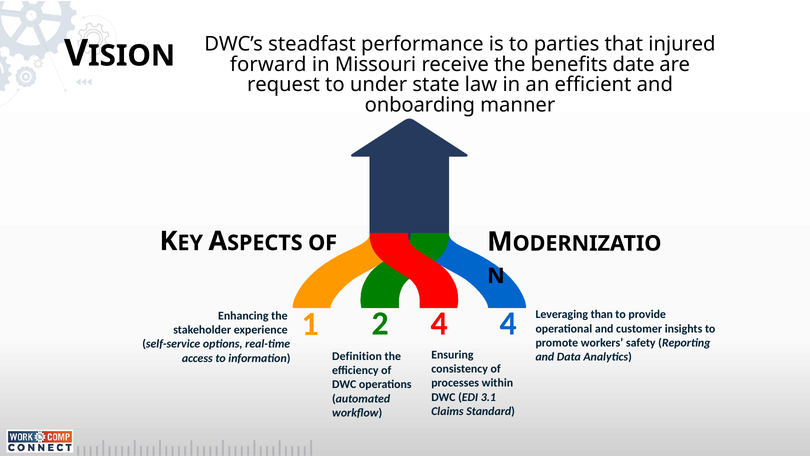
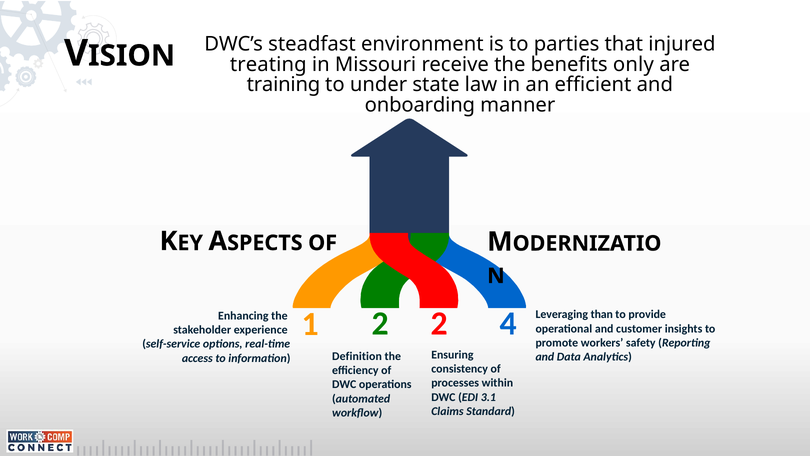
performance: performance -> environment
forward: forward -> treating
date: date -> only
request: request -> training
2 4: 4 -> 2
